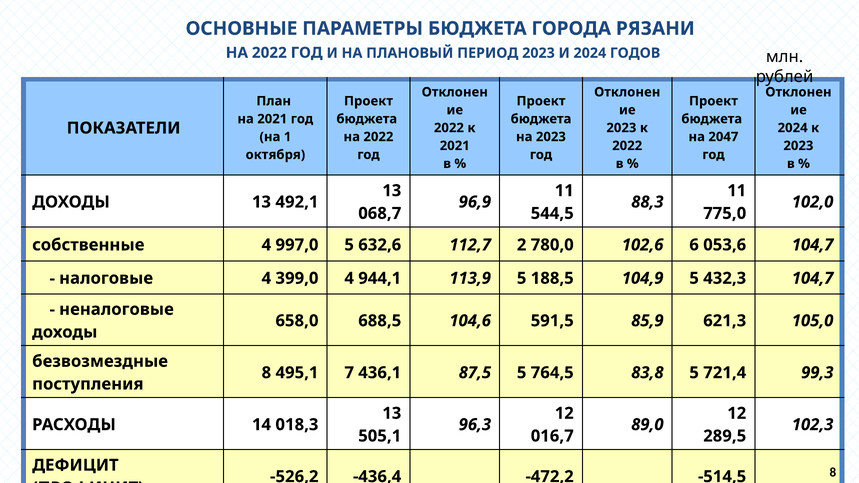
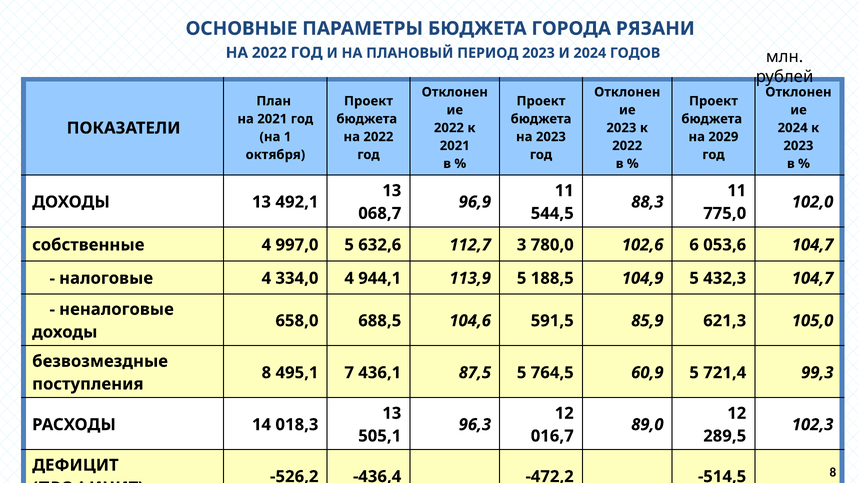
2047: 2047 -> 2029
2: 2 -> 3
399,0: 399,0 -> 334,0
83,8: 83,8 -> 60,9
